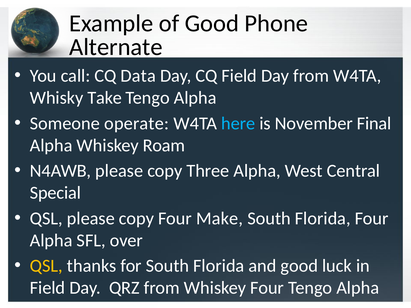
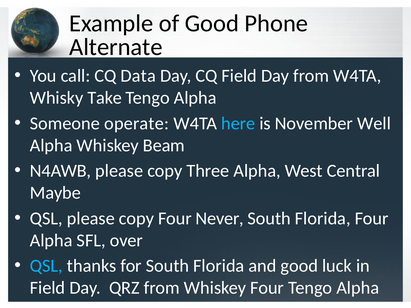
Final: Final -> Well
Roam: Roam -> Beam
Special: Special -> Maybe
Make: Make -> Never
QSL at (46, 266) colour: yellow -> light blue
